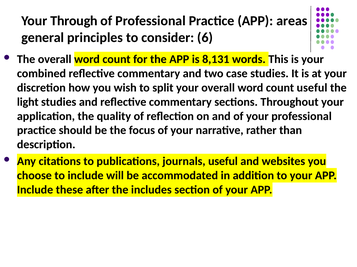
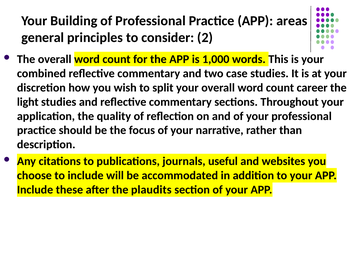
Through: Through -> Building
6: 6 -> 2
8,131: 8,131 -> 1,000
count useful: useful -> career
includes: includes -> plaudits
